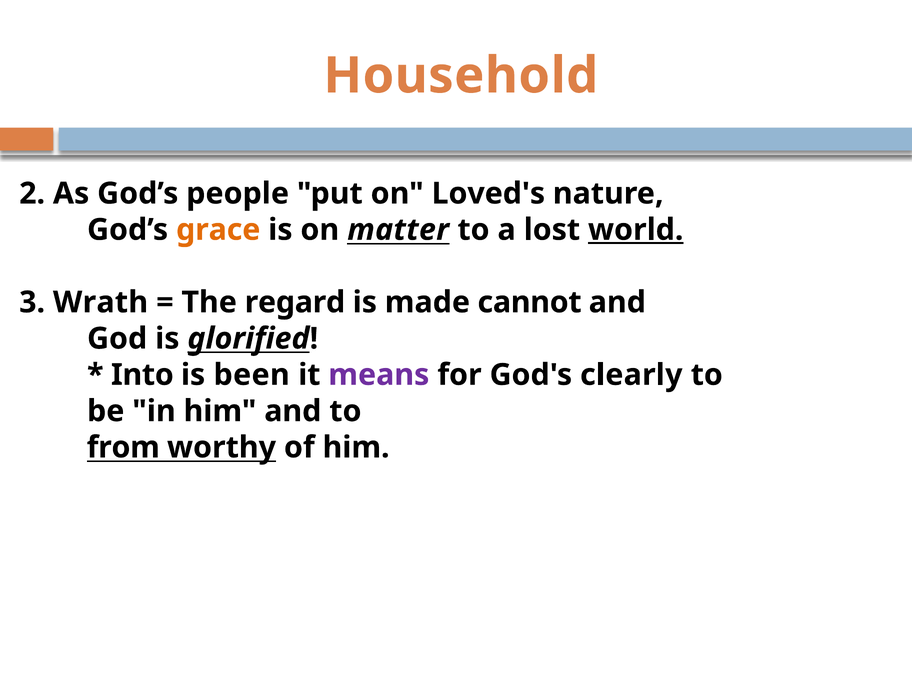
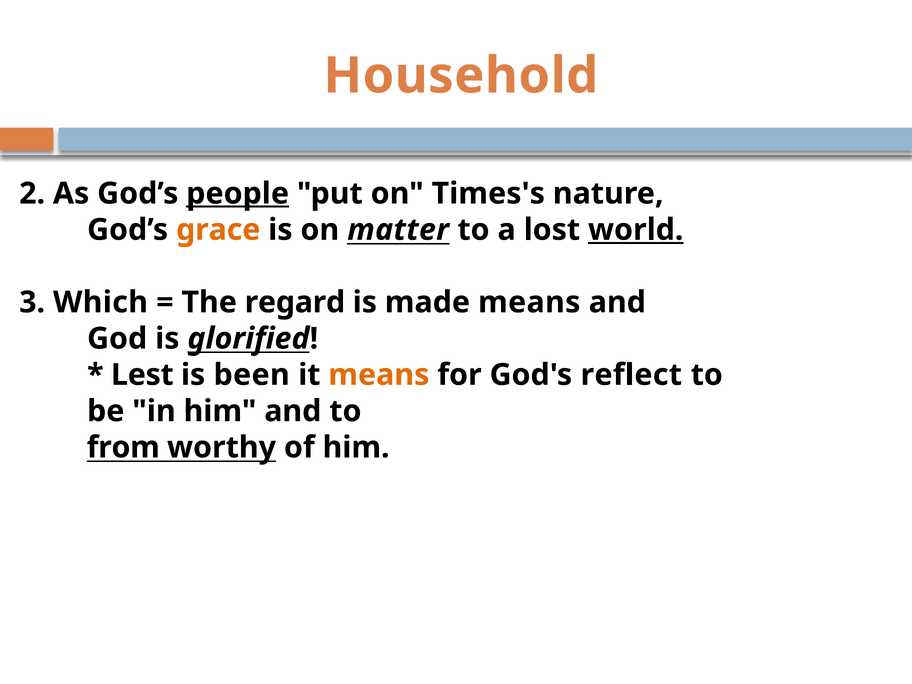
people underline: none -> present
Loved's: Loved's -> Times's
Wrath: Wrath -> Which
made cannot: cannot -> means
Into: Into -> Lest
means at (379, 375) colour: purple -> orange
clearly: clearly -> reflect
